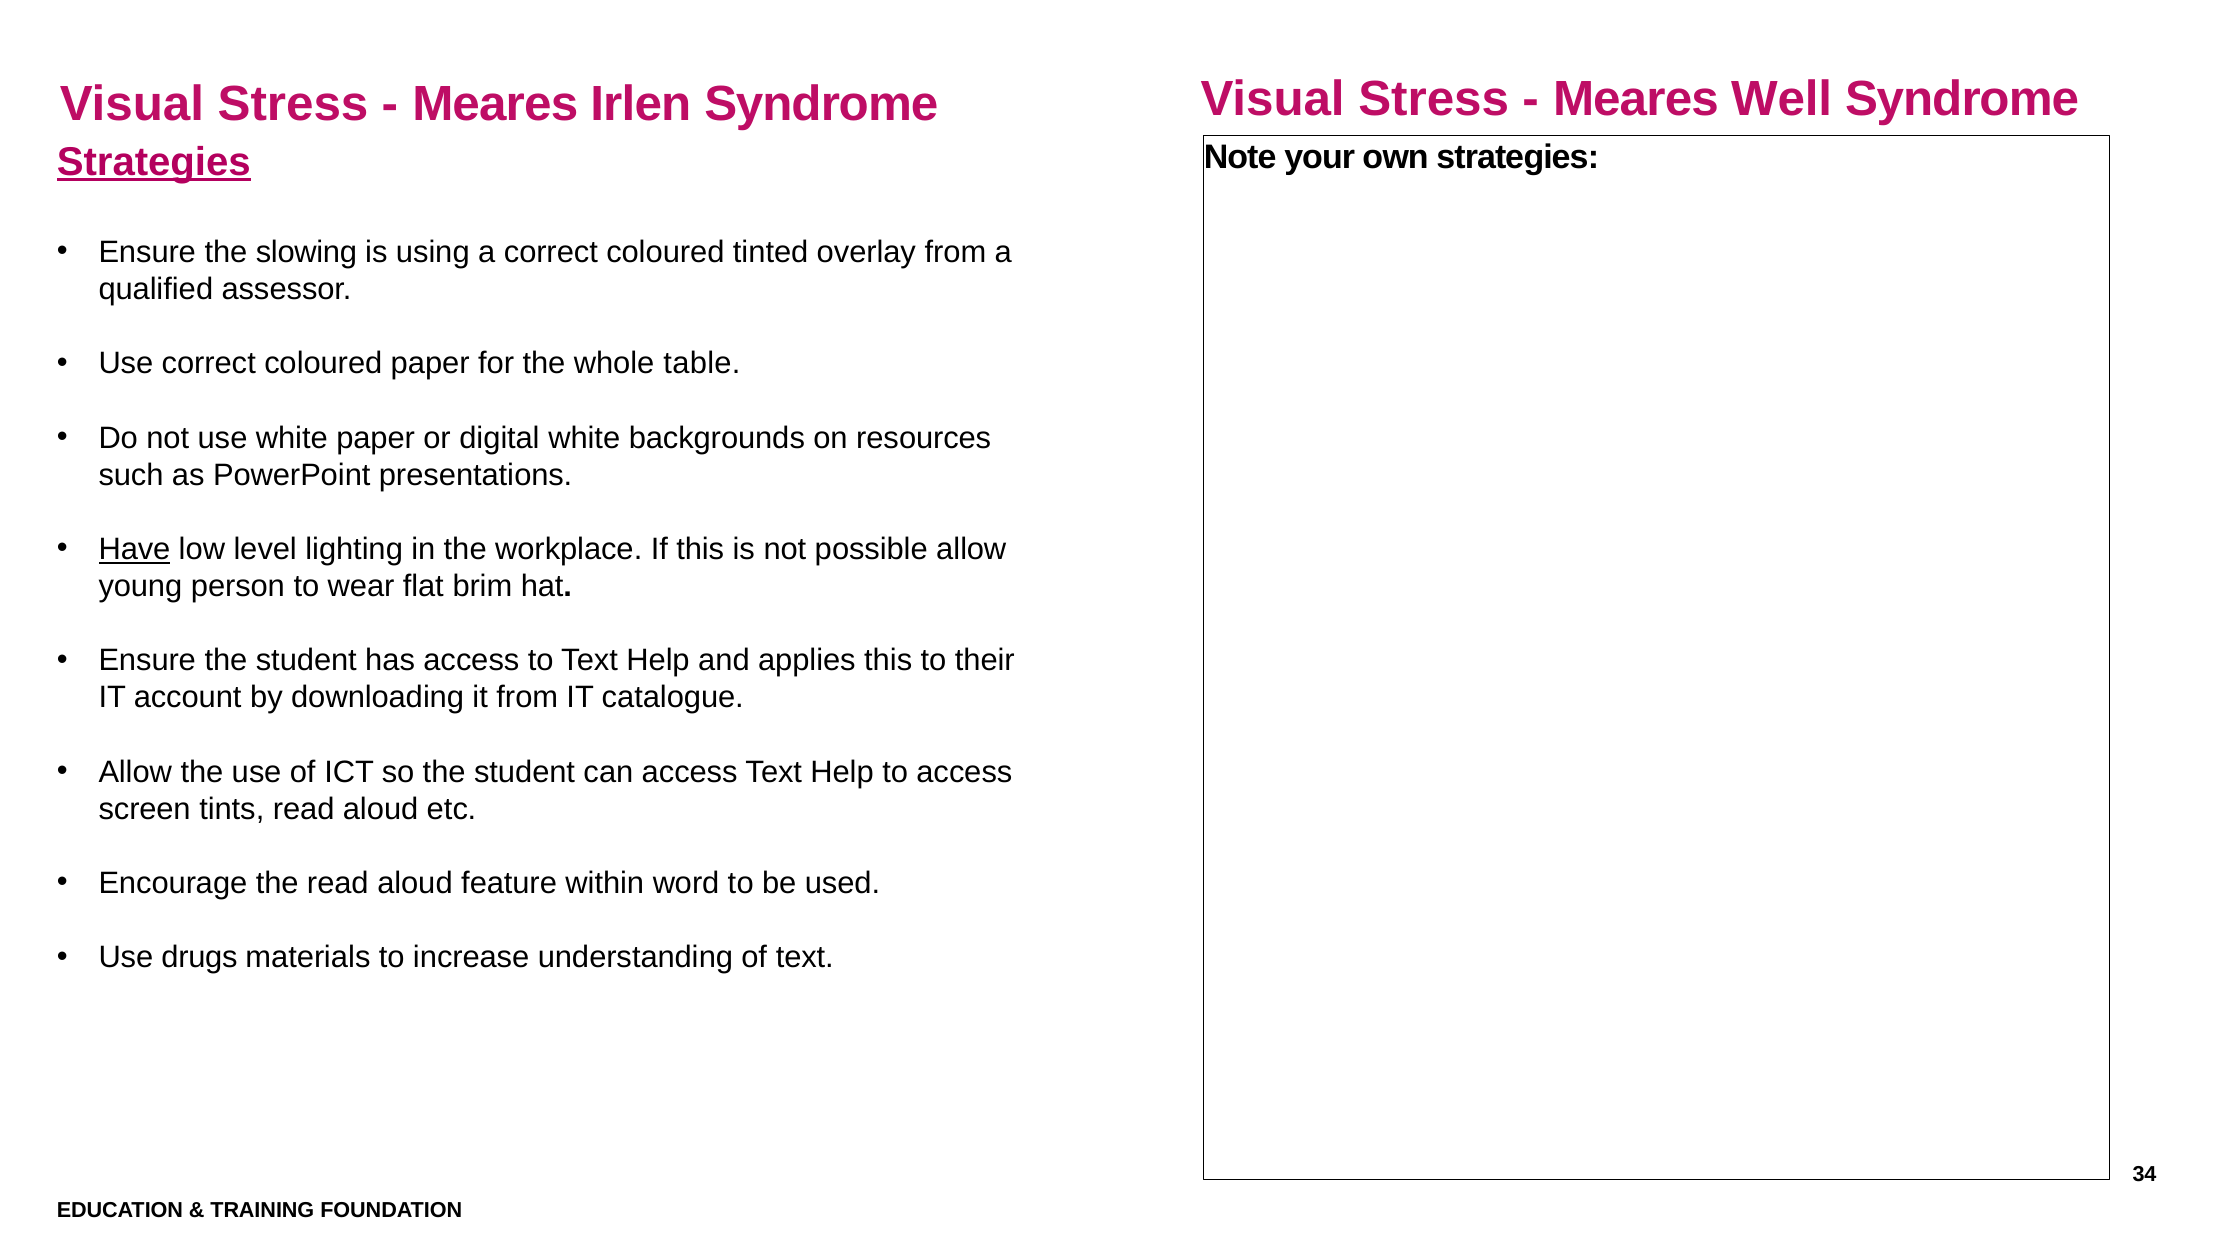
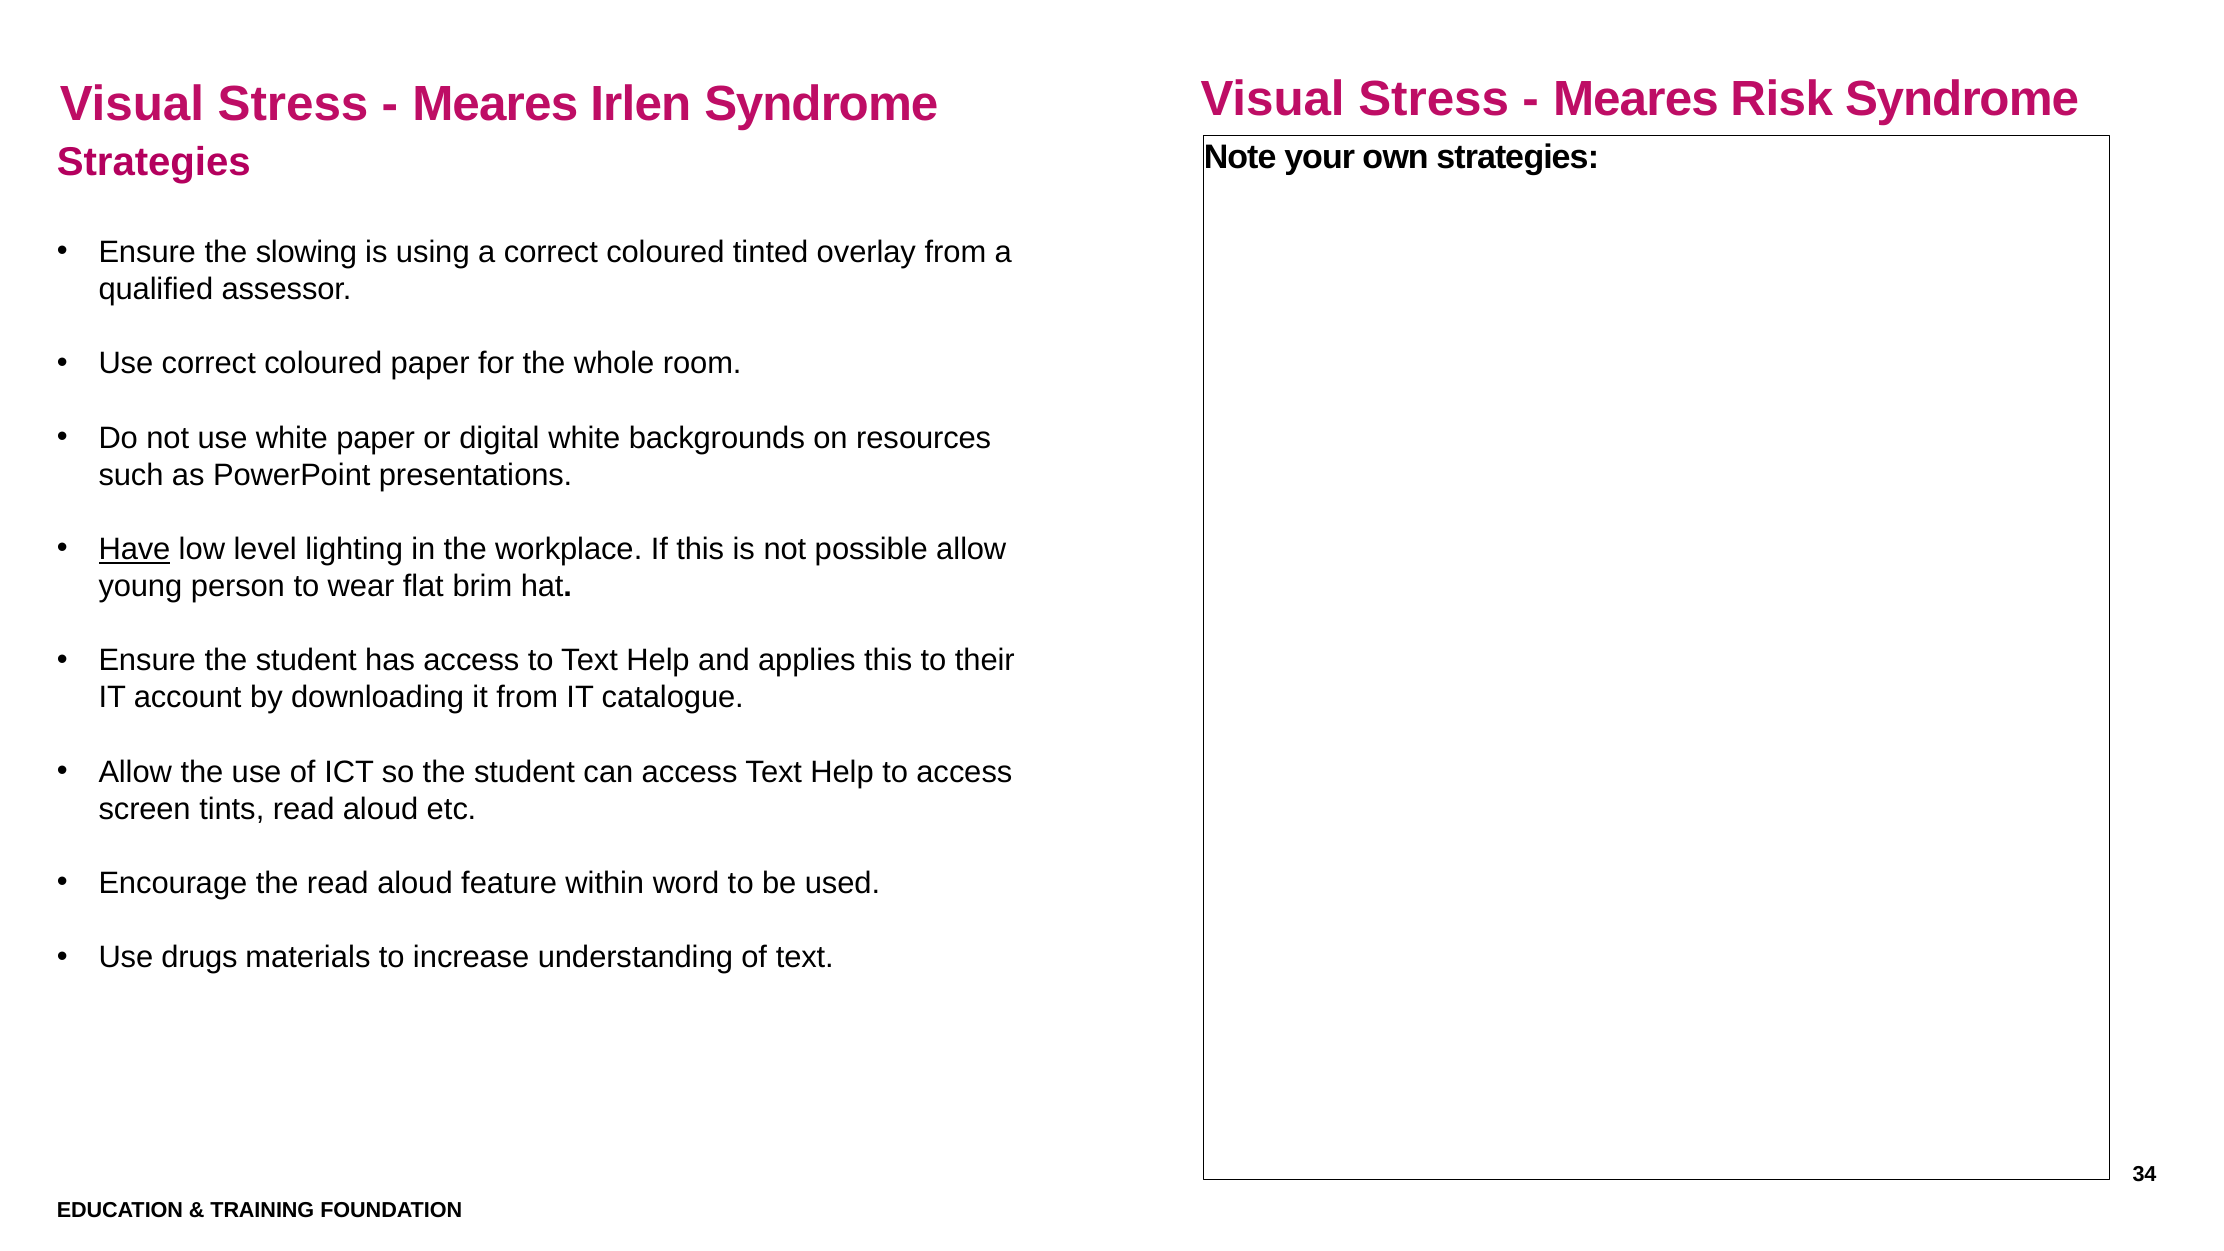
Well: Well -> Risk
Strategies at (154, 162) underline: present -> none
table: table -> room
